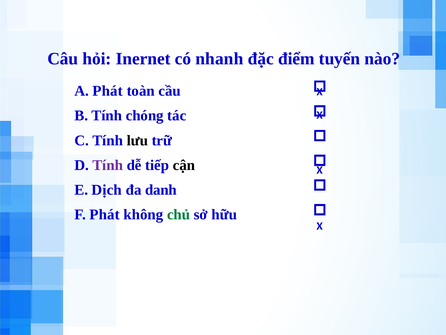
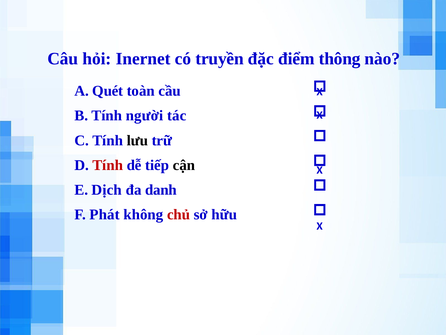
nhanh: nhanh -> truyền
tuyến: tuyến -> thông
A Phát: Phát -> Quét
chóng: chóng -> người
Tính at (108, 165) colour: purple -> red
chủ colour: green -> red
